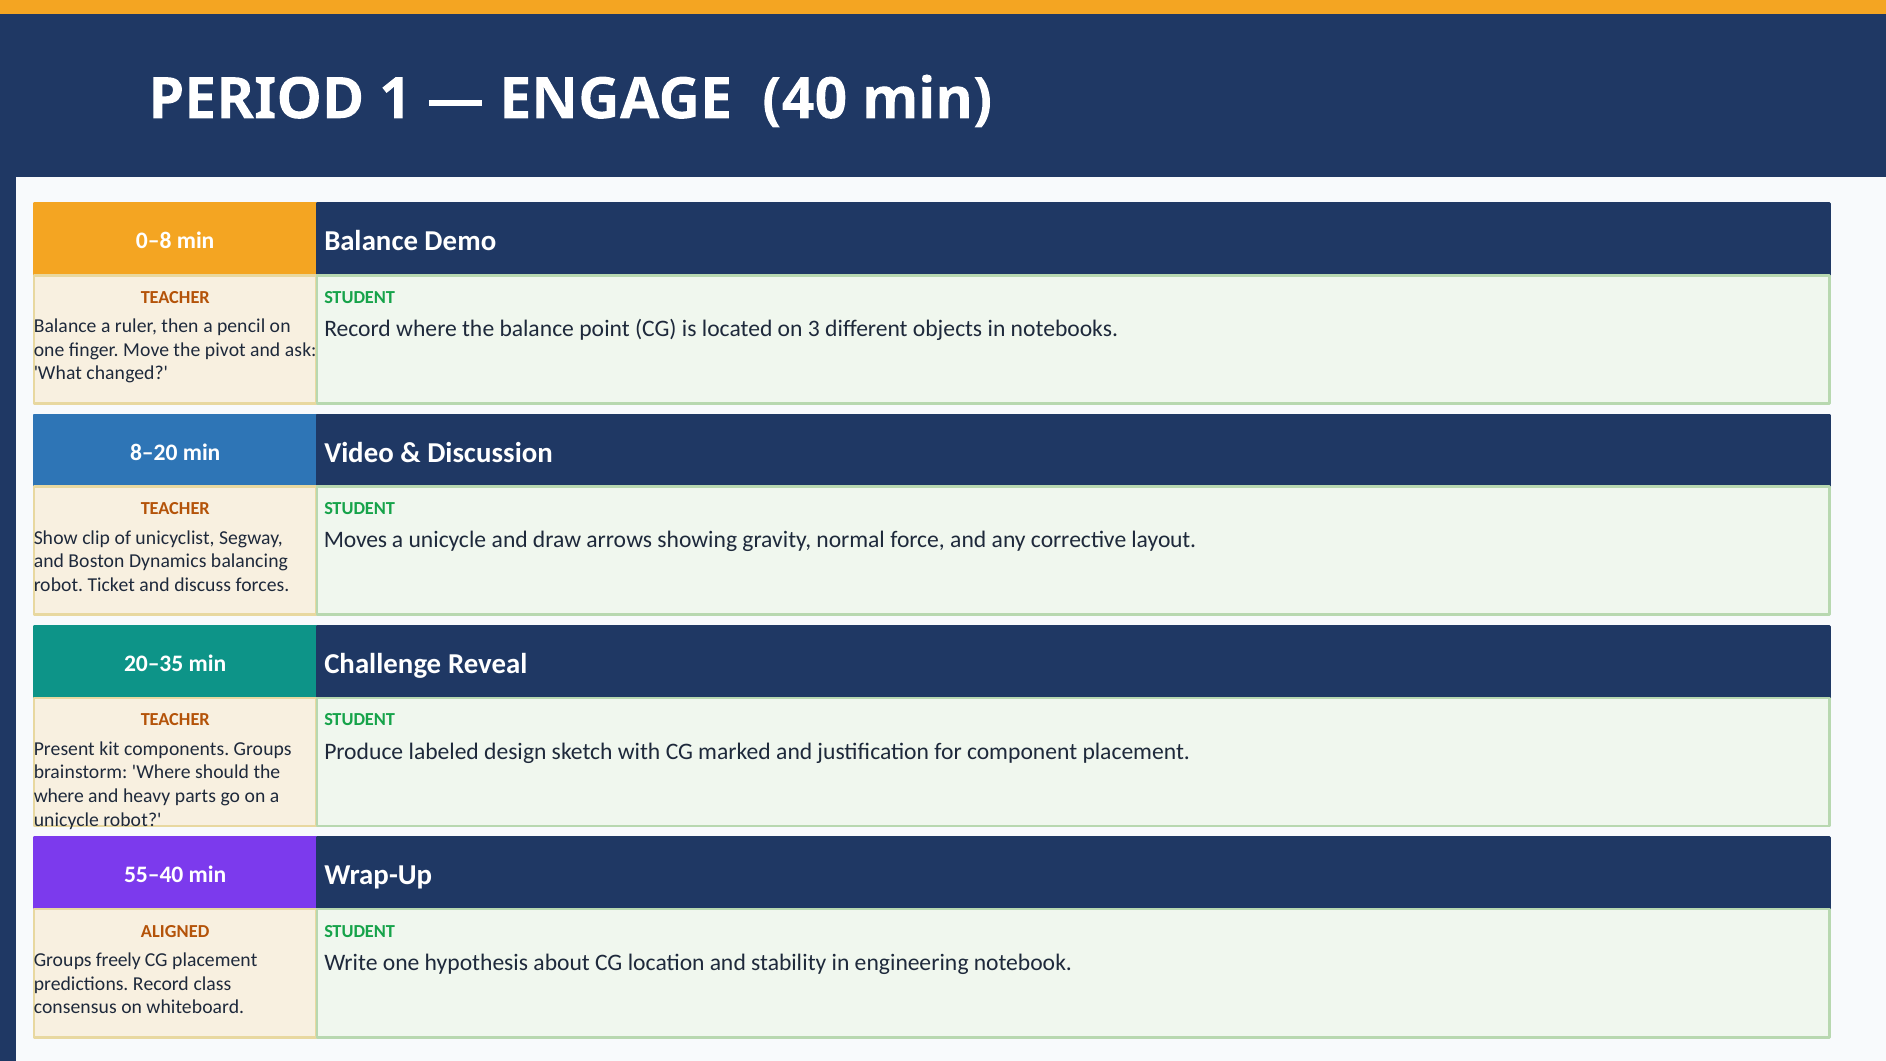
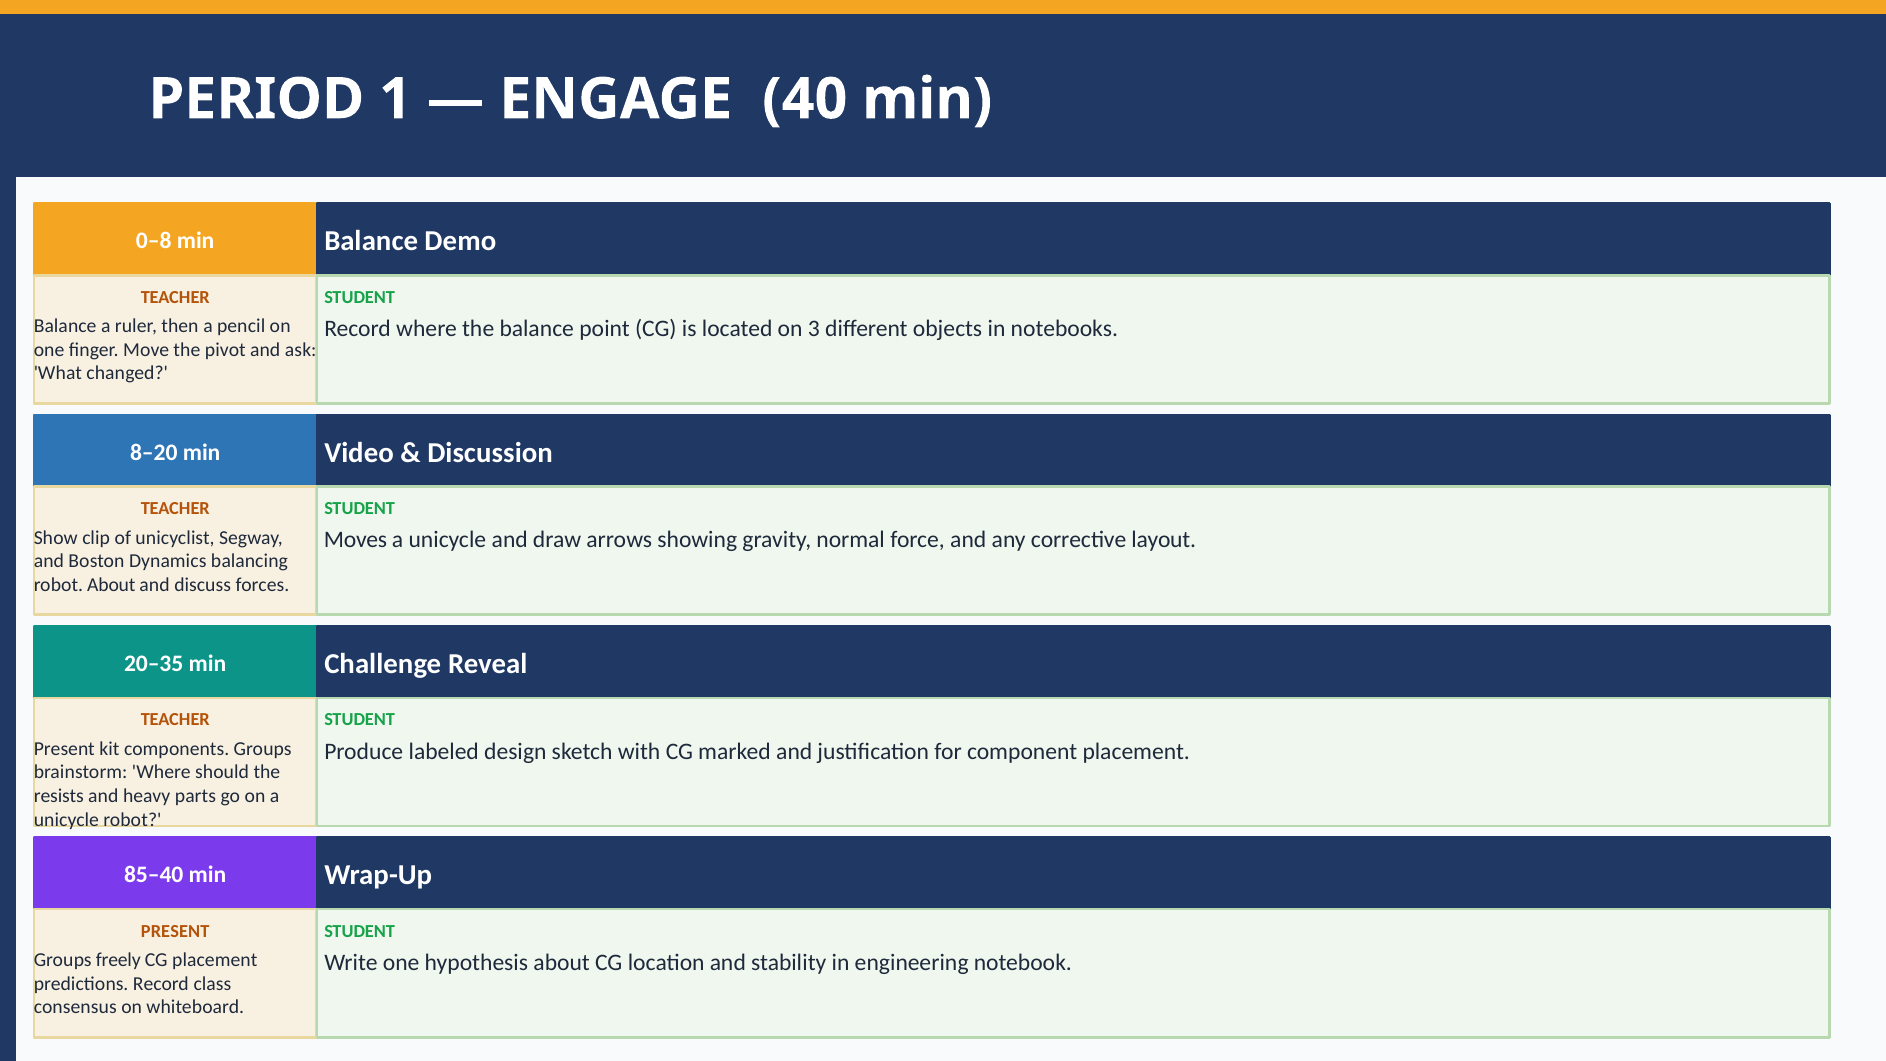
robot Ticket: Ticket -> About
where at (59, 796): where -> resists
55–40: 55–40 -> 85–40
ALIGNED at (175, 931): ALIGNED -> PRESENT
